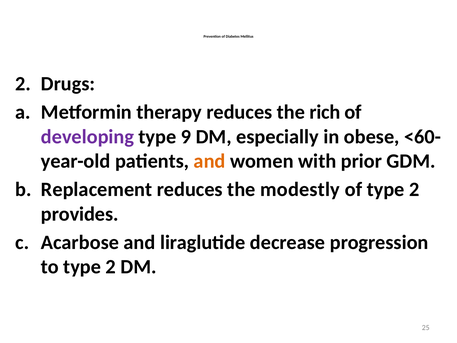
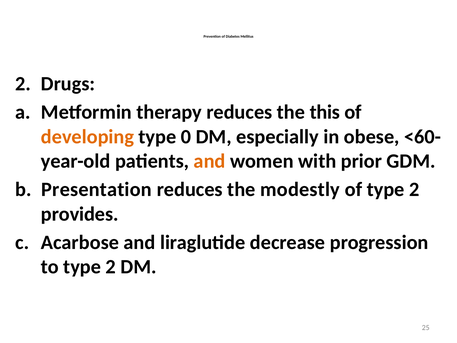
rich: rich -> this
developing colour: purple -> orange
9: 9 -> 0
Replacement: Replacement -> Presentation
